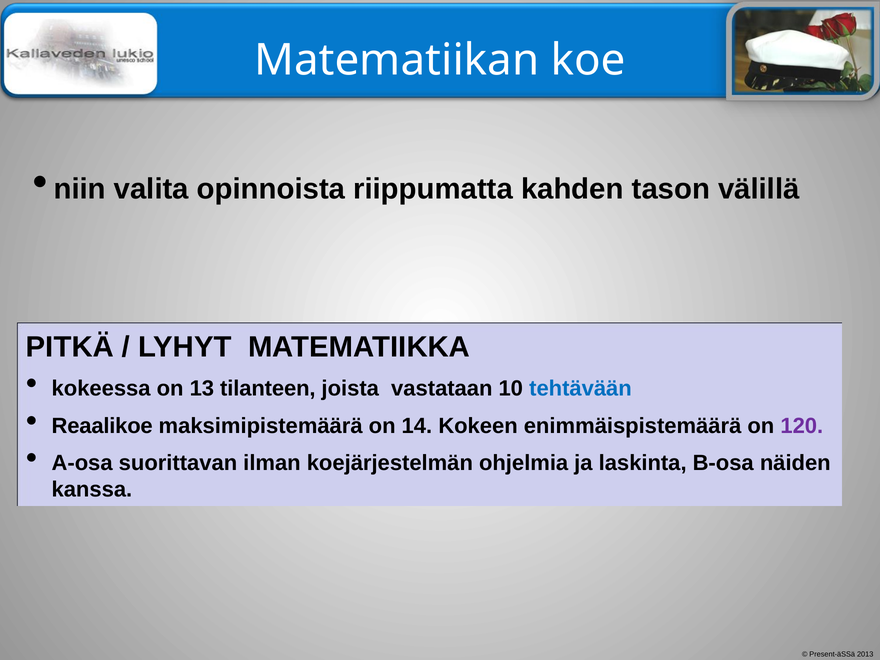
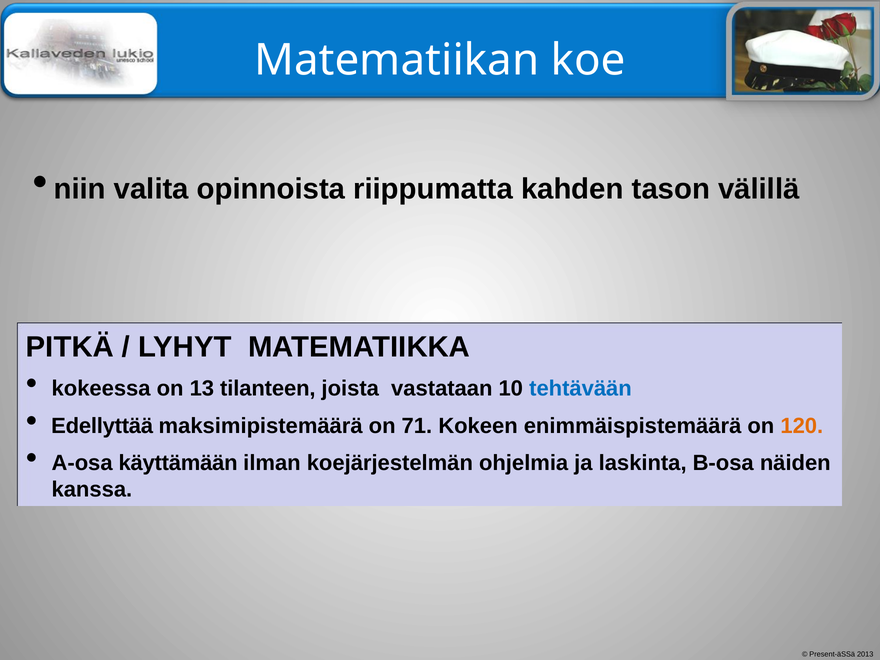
Reaalikoe: Reaalikoe -> Edellyttää
14: 14 -> 71
120 colour: purple -> orange
suorittavan: suorittavan -> käyttämään
